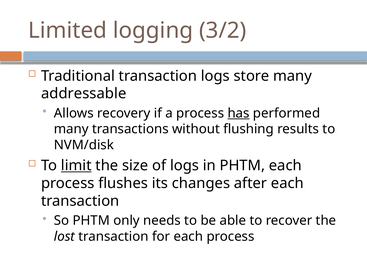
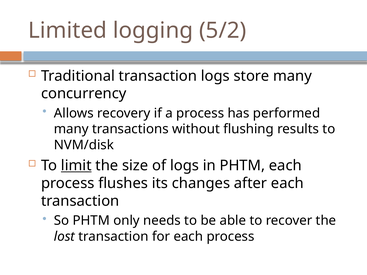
3/2: 3/2 -> 5/2
addressable: addressable -> concurrency
has underline: present -> none
